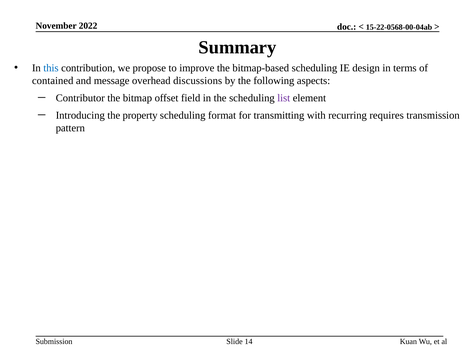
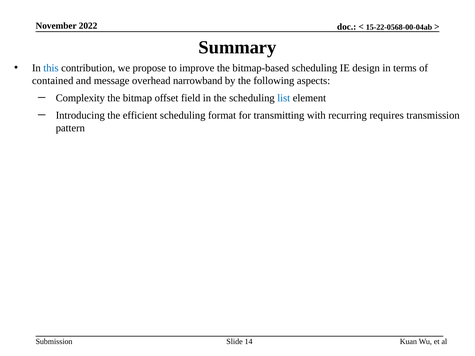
discussions: discussions -> narrowband
Contributor: Contributor -> Complexity
list colour: purple -> blue
property: property -> efficient
